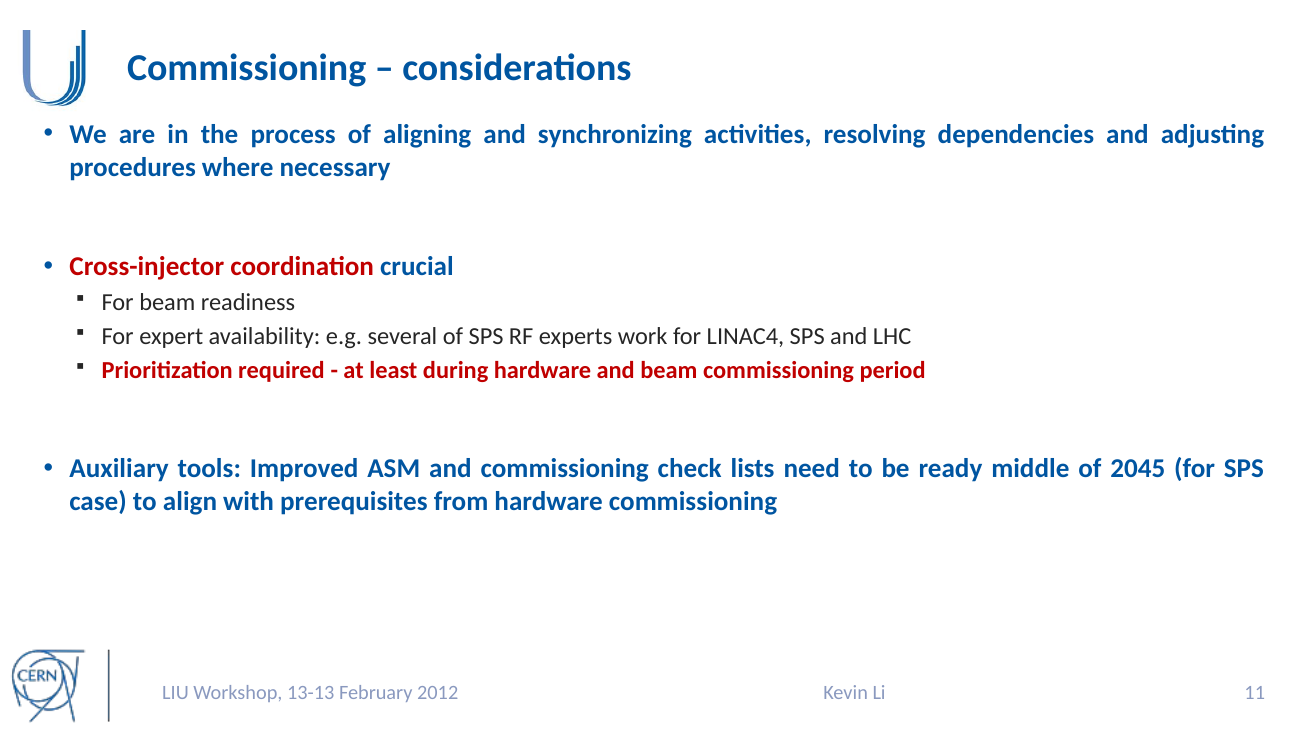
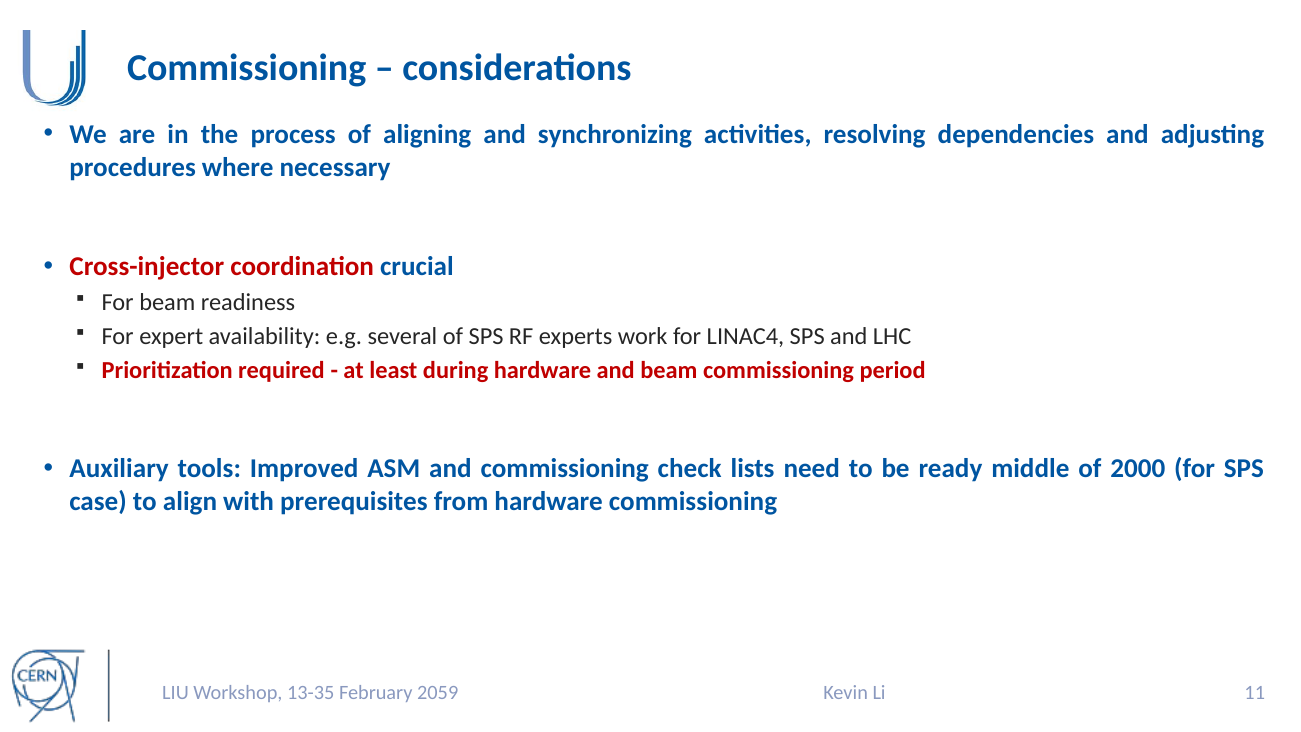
2045: 2045 -> 2000
13-13: 13-13 -> 13-35
2012: 2012 -> 2059
